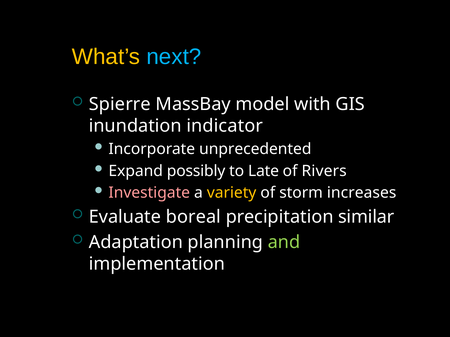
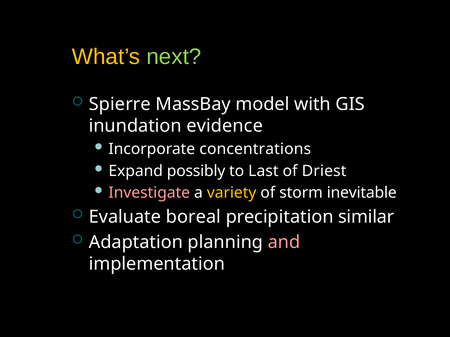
next colour: light blue -> light green
indicator: indicator -> evidence
unprecedented: unprecedented -> concentrations
Late: Late -> Last
Rivers: Rivers -> Driest
increases: increases -> inevitable
and colour: light green -> pink
